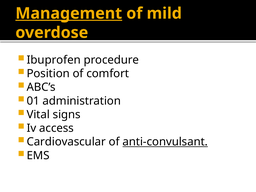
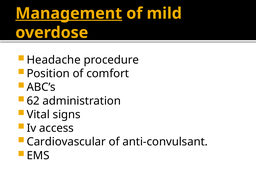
Ibuprofen: Ibuprofen -> Headache
01: 01 -> 62
anti-convulsant underline: present -> none
